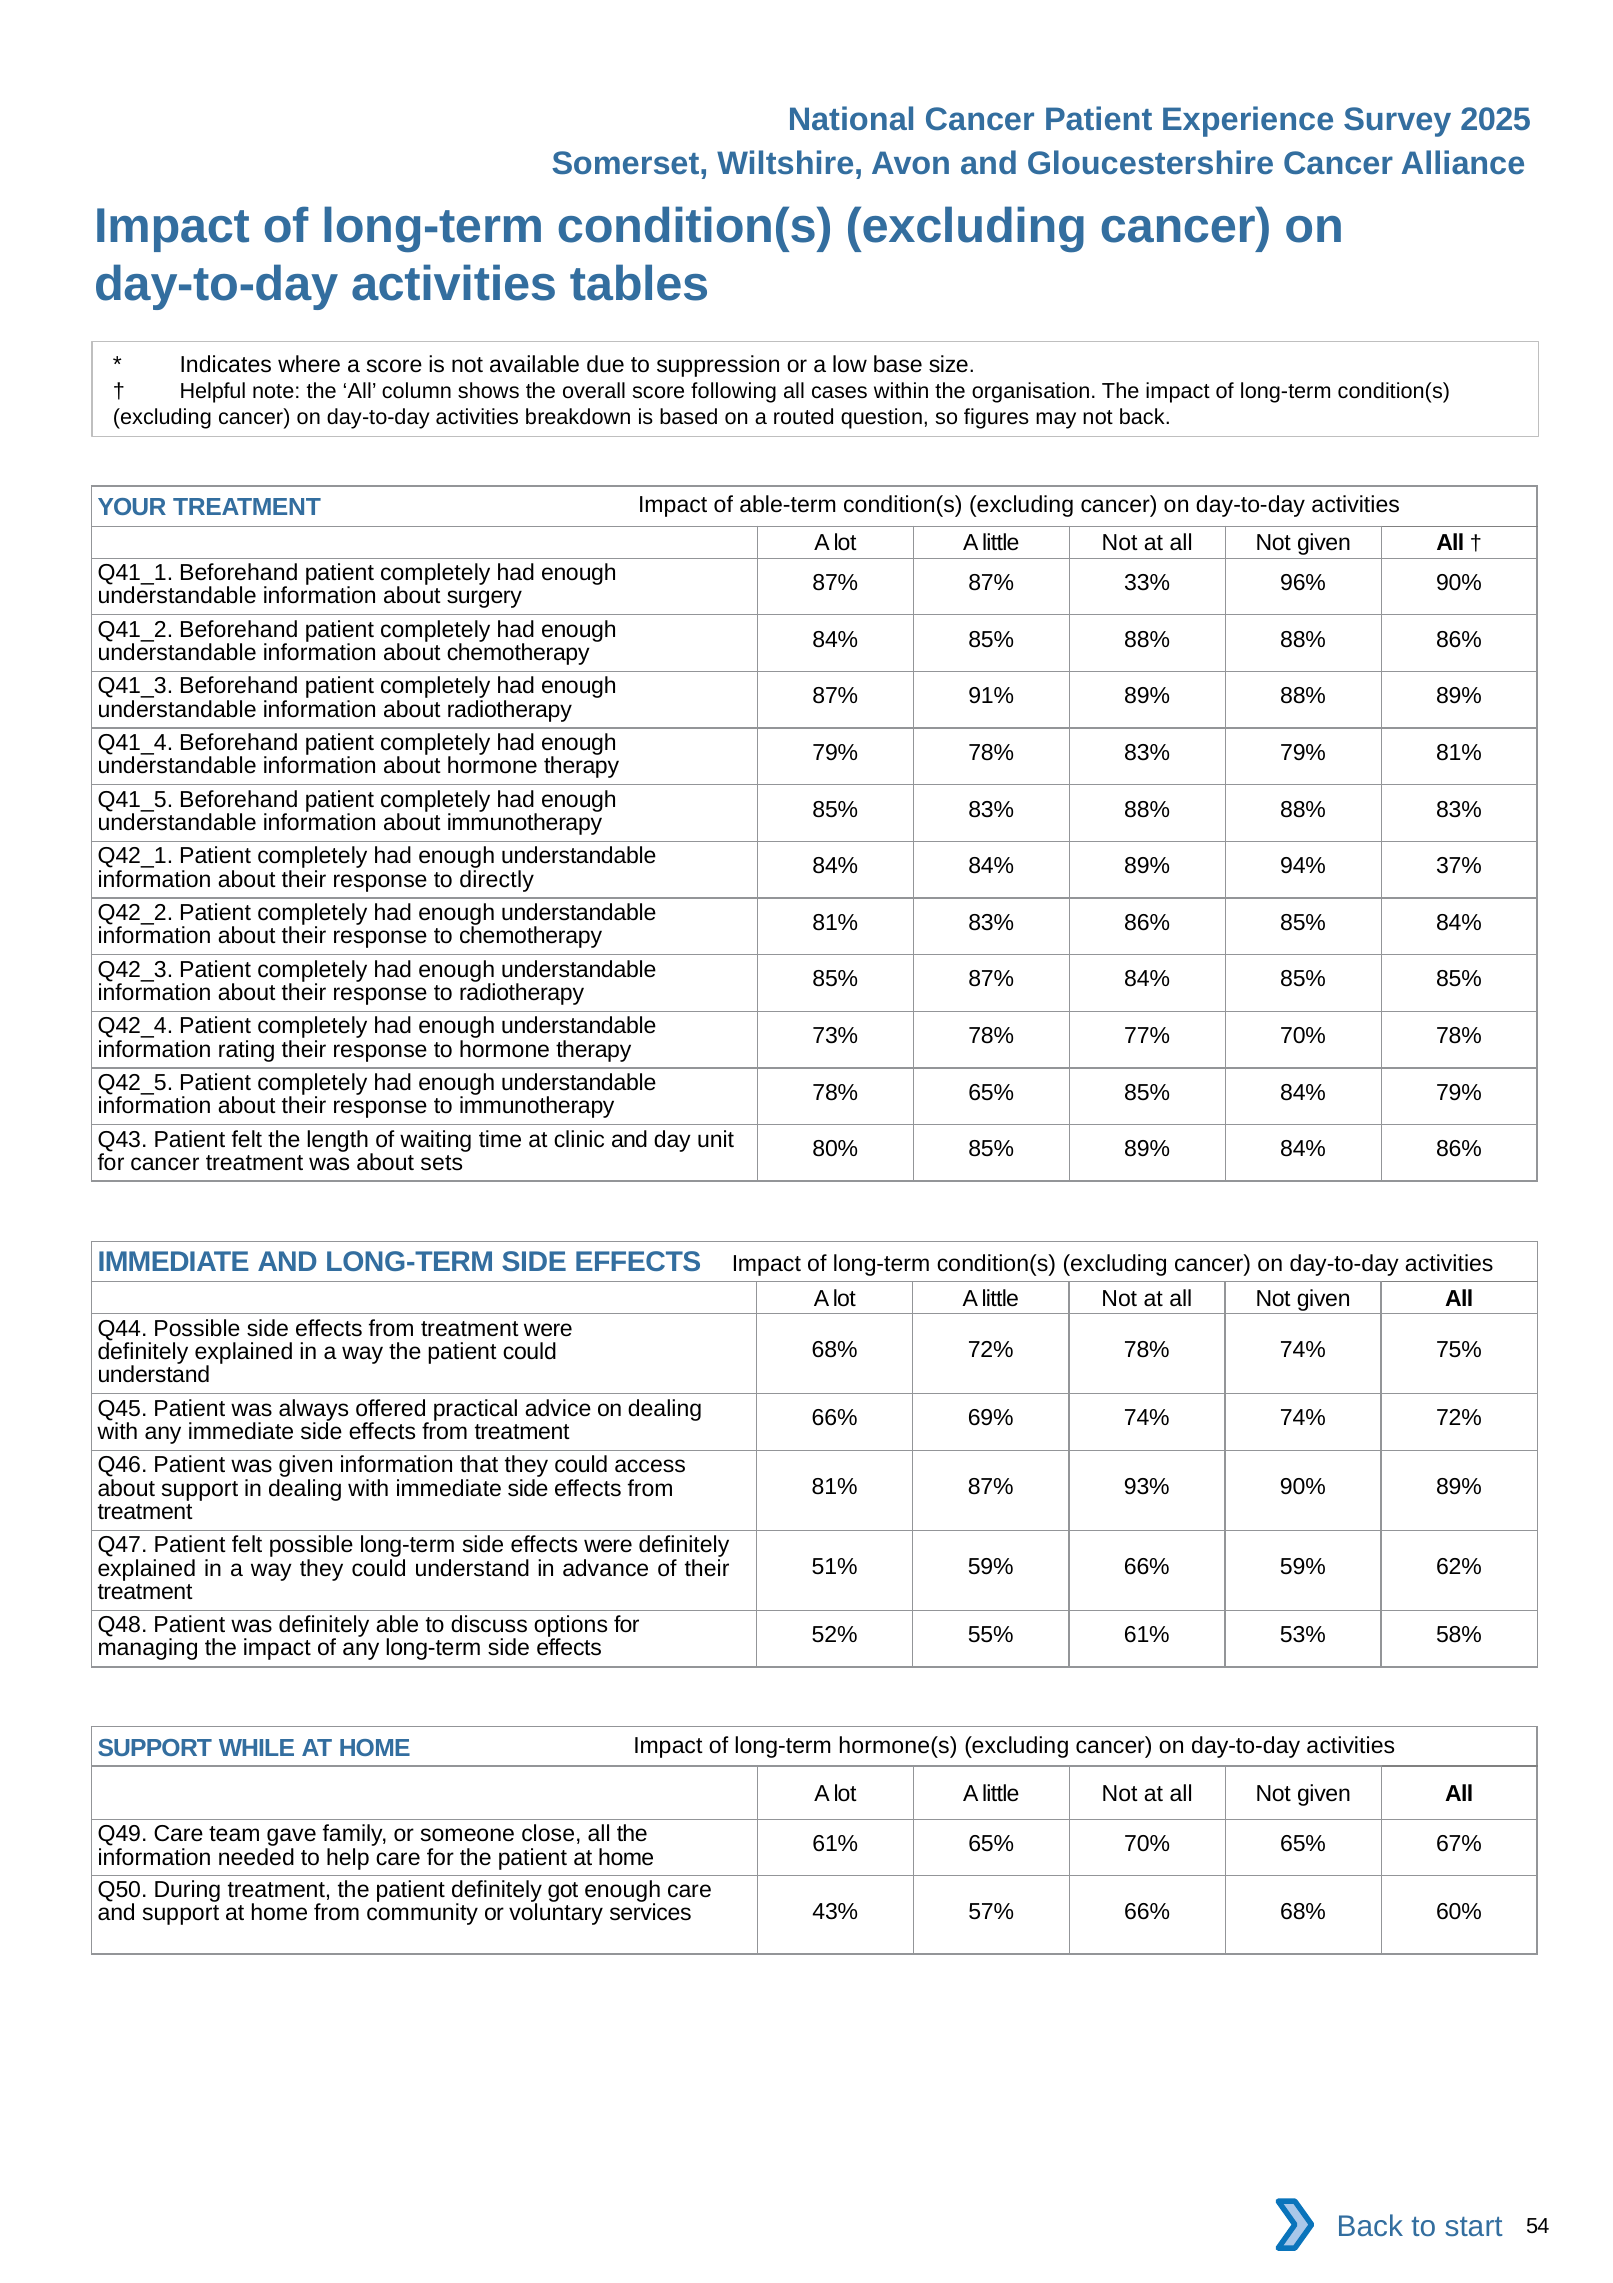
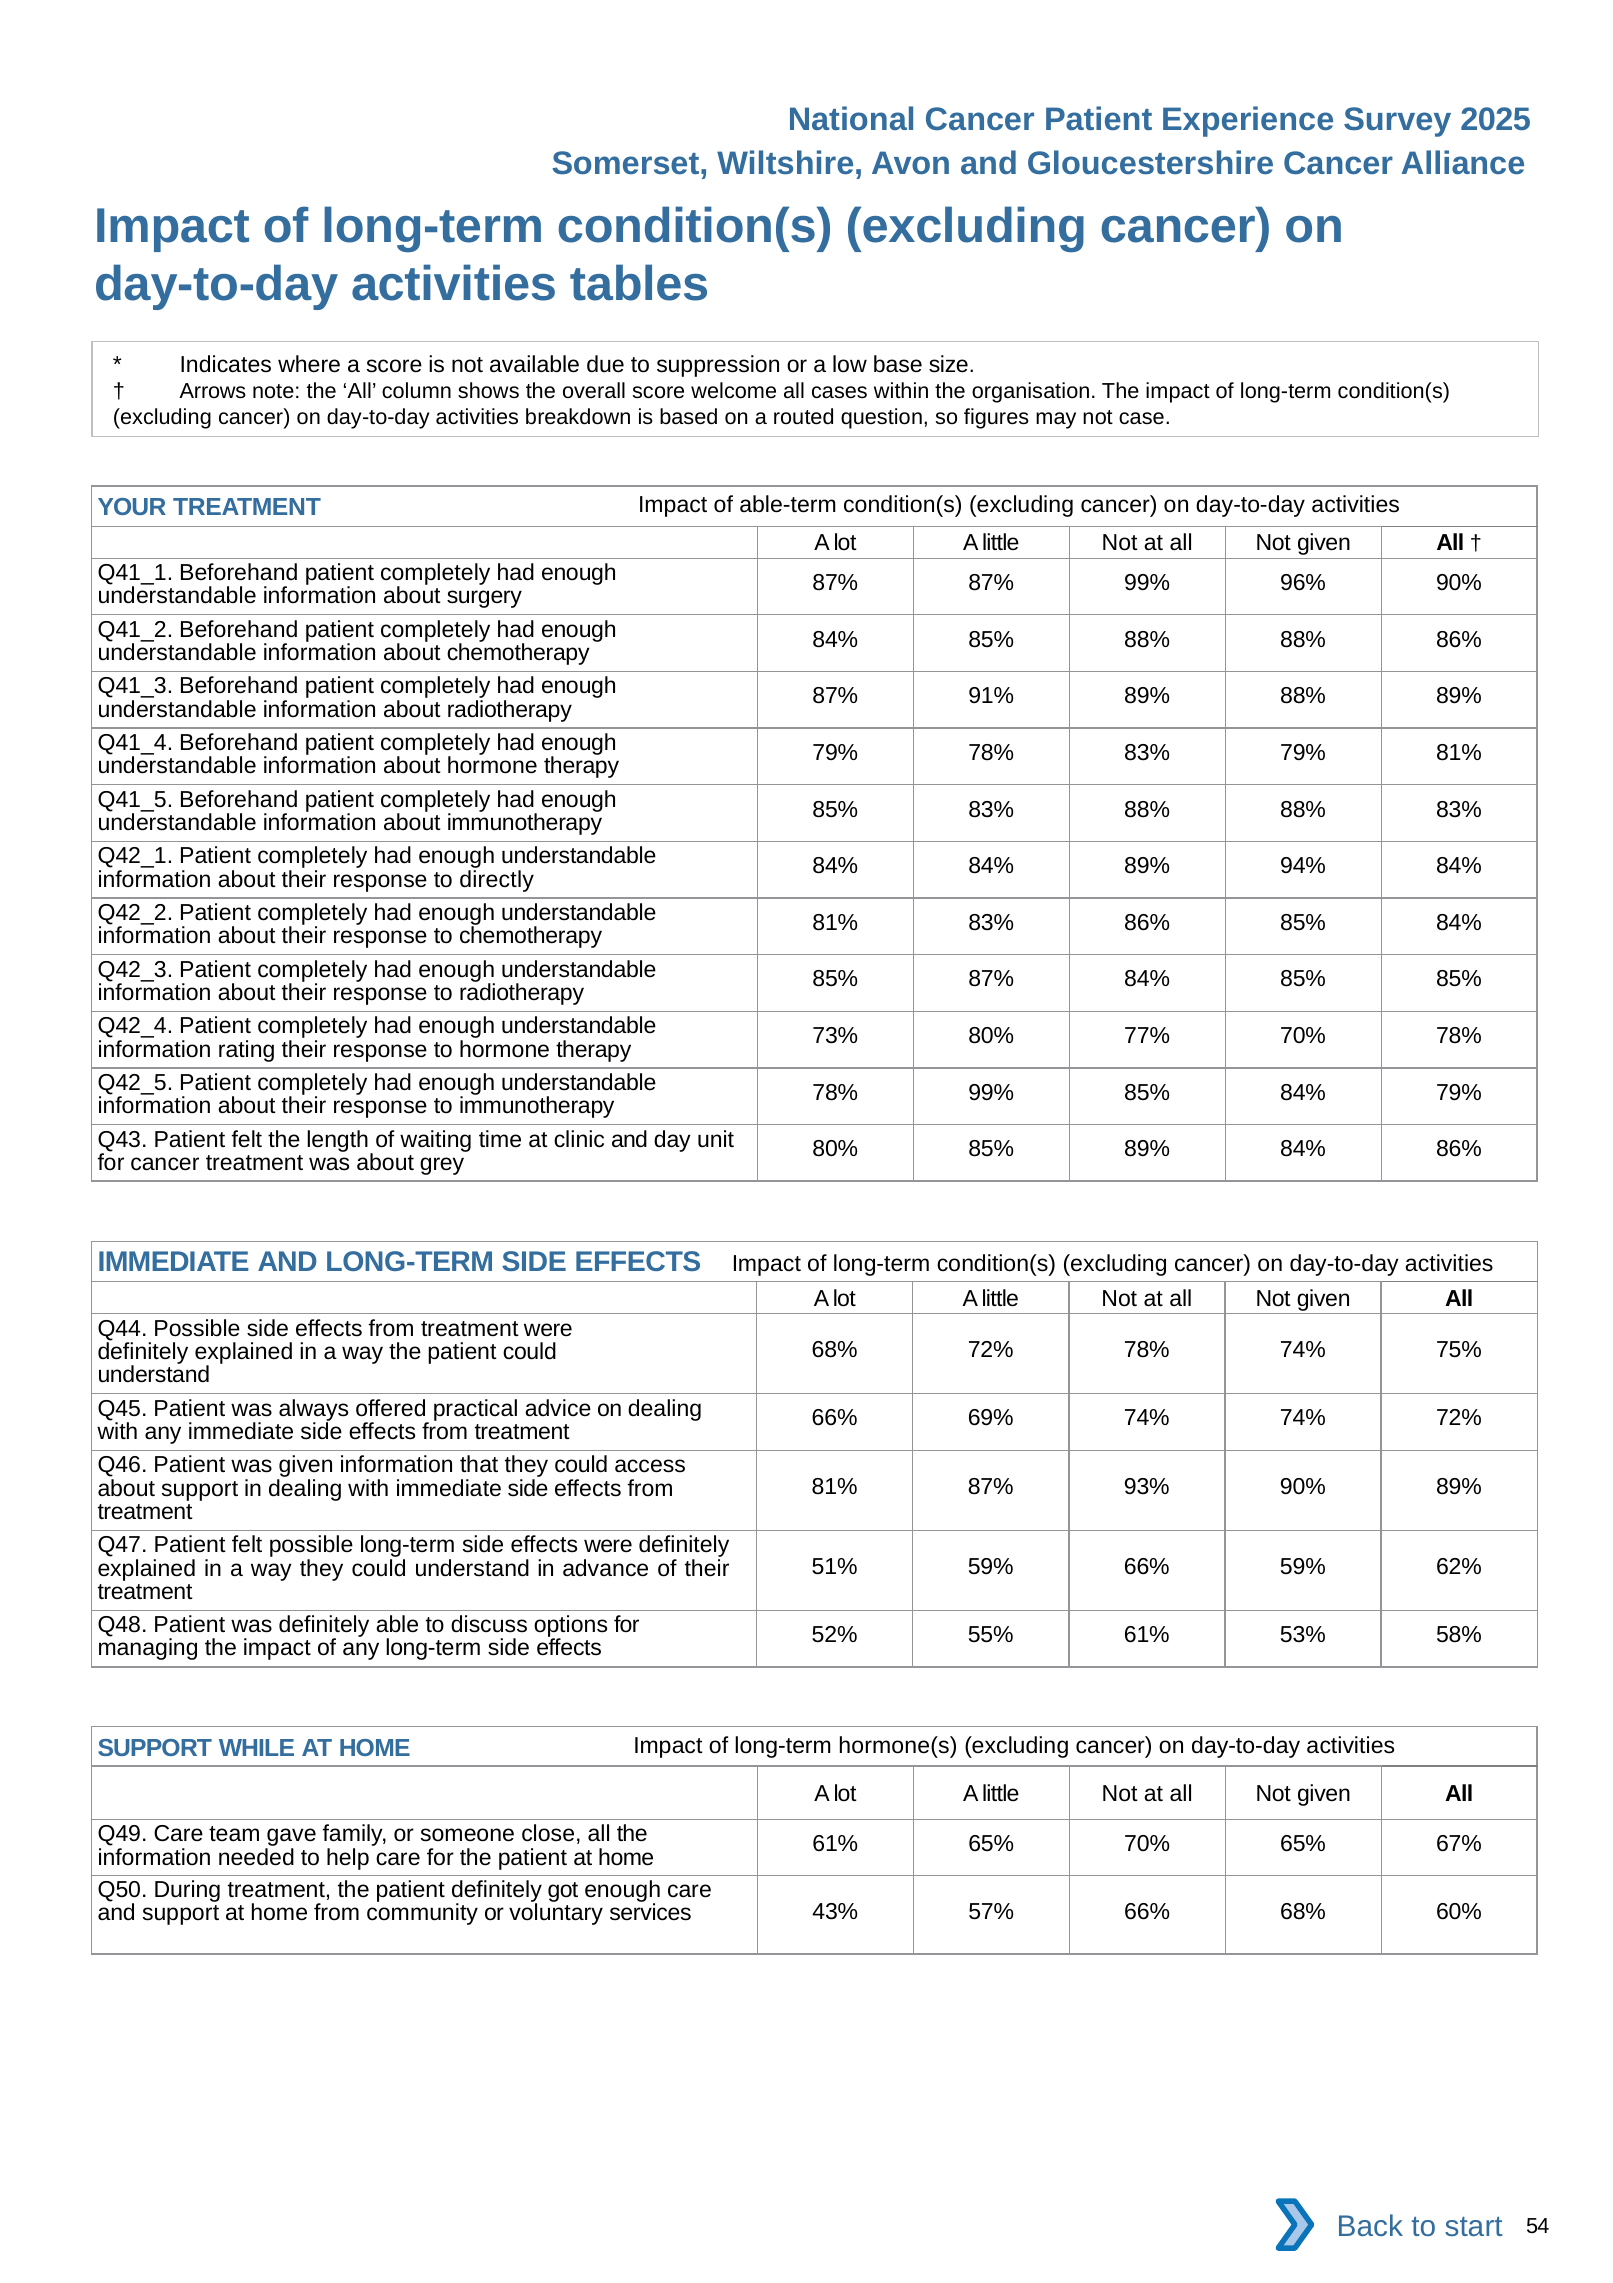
Helpful: Helpful -> Arrows
following: following -> welcome
not back: back -> case
87% 33%: 33% -> 99%
94% 37%: 37% -> 84%
73% 78%: 78% -> 80%
78% 65%: 65% -> 99%
sets: sets -> grey
